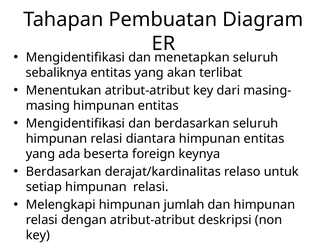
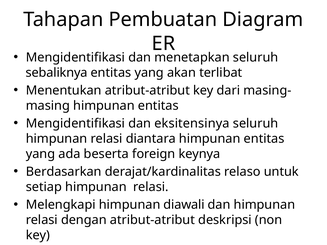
dan berdasarkan: berdasarkan -> eksitensinya
jumlah: jumlah -> diawali
